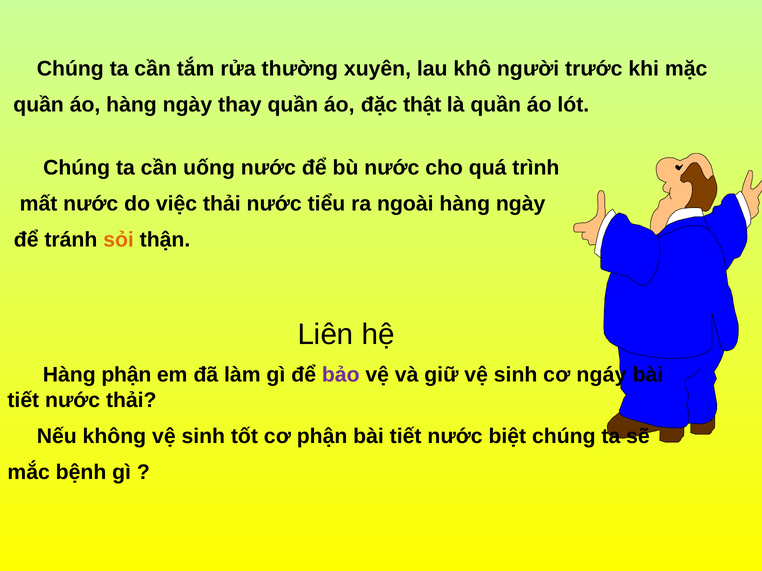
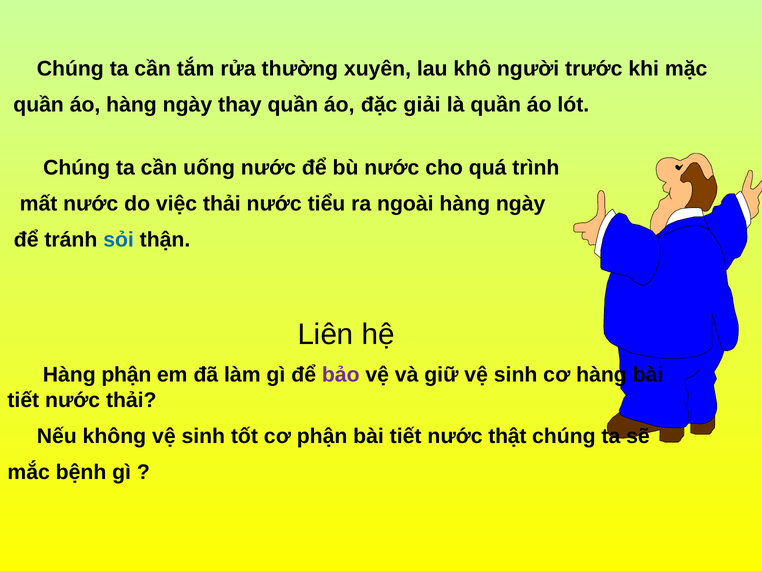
thật: thật -> giải
sỏi colour: orange -> blue
cơ ngáy: ngáy -> hàng
biệt: biệt -> thật
